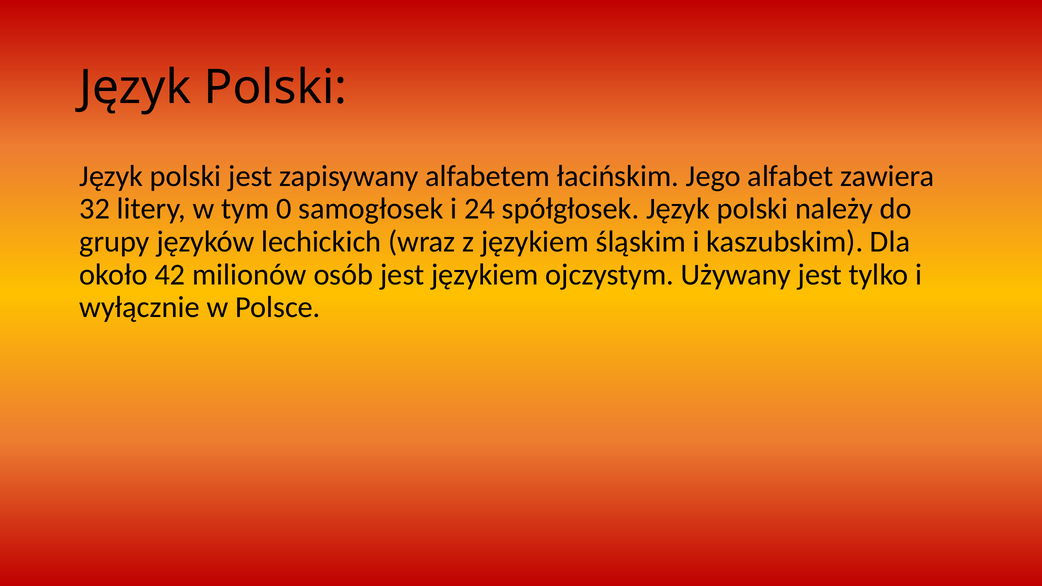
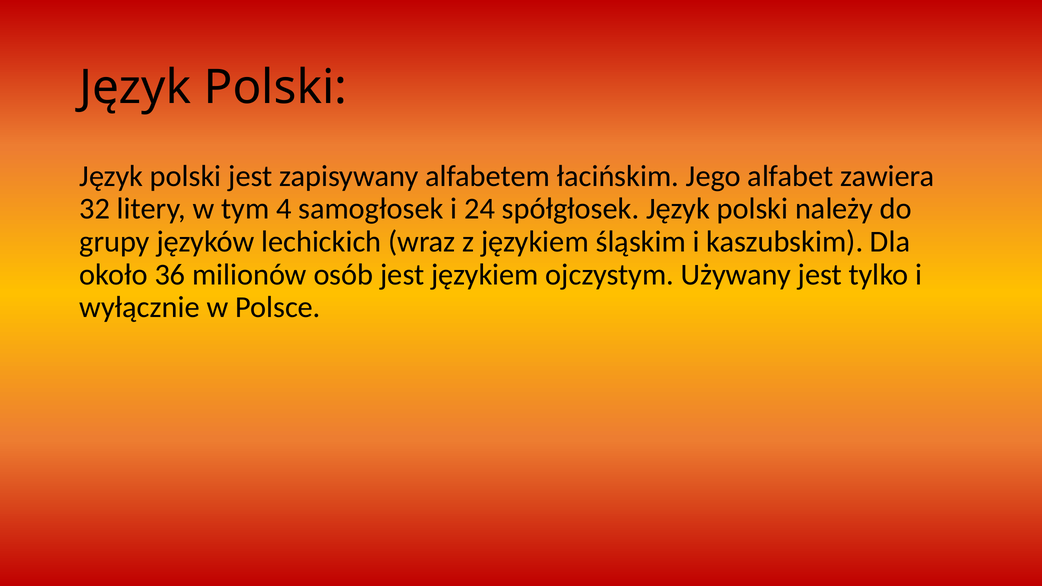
0: 0 -> 4
42: 42 -> 36
